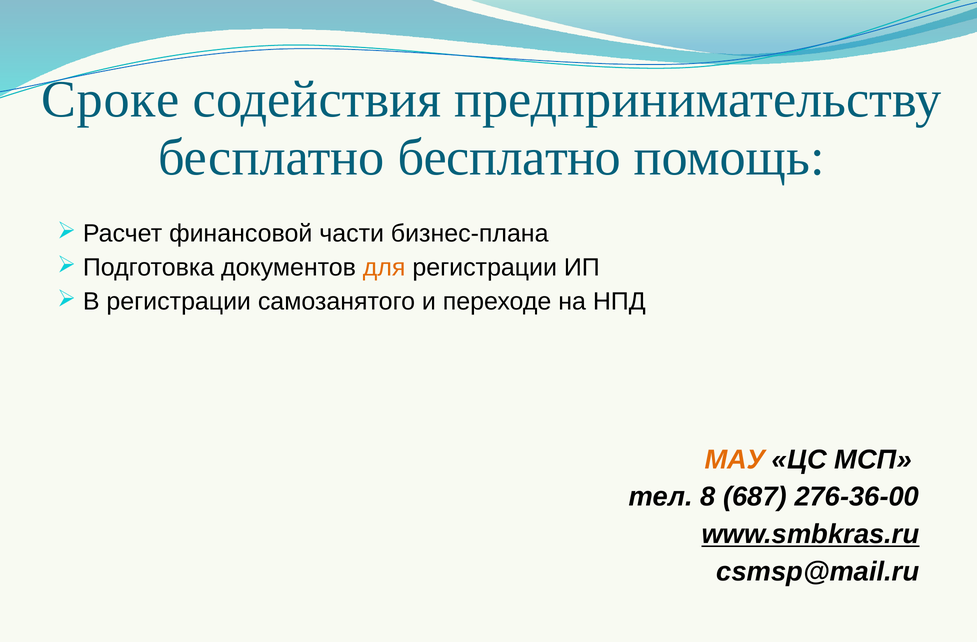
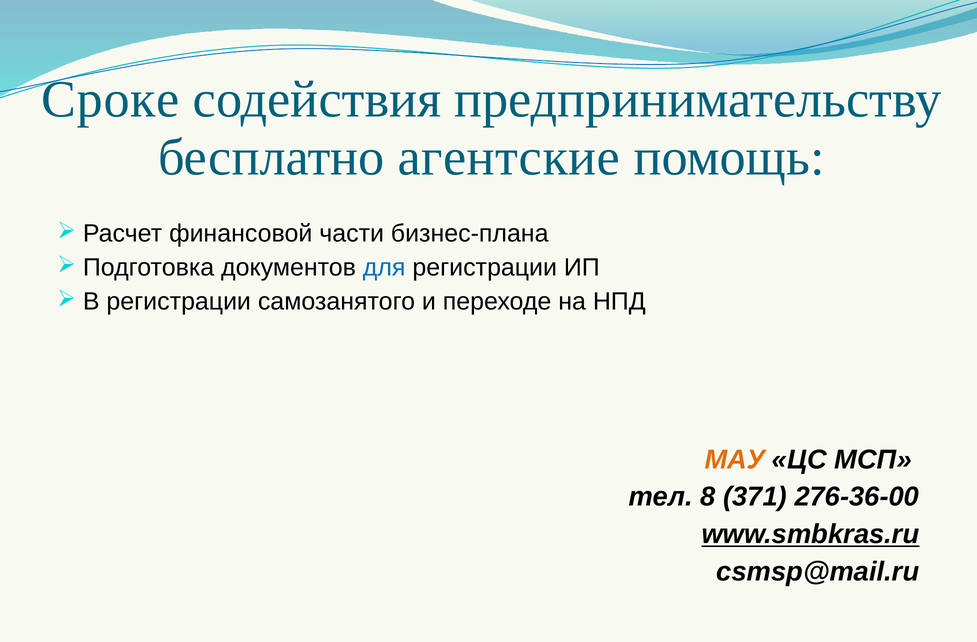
бесплатно бесплатно: бесплатно -> агентские
для colour: orange -> blue
687: 687 -> 371
